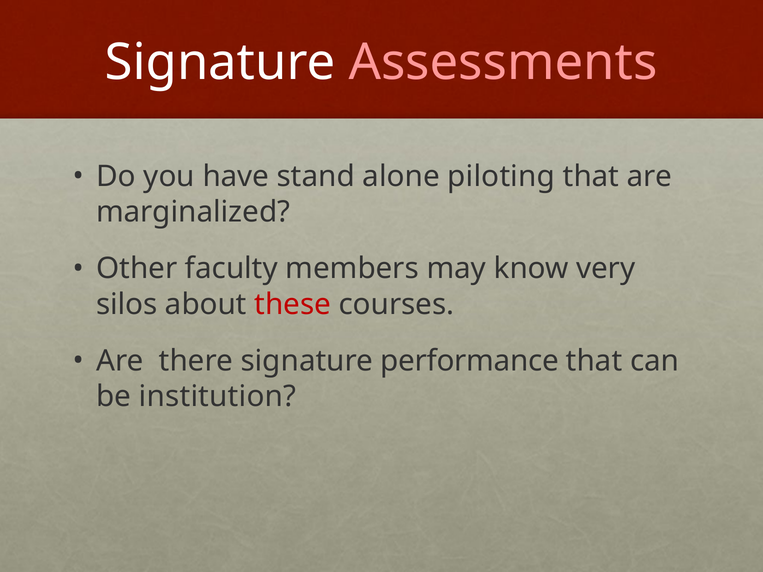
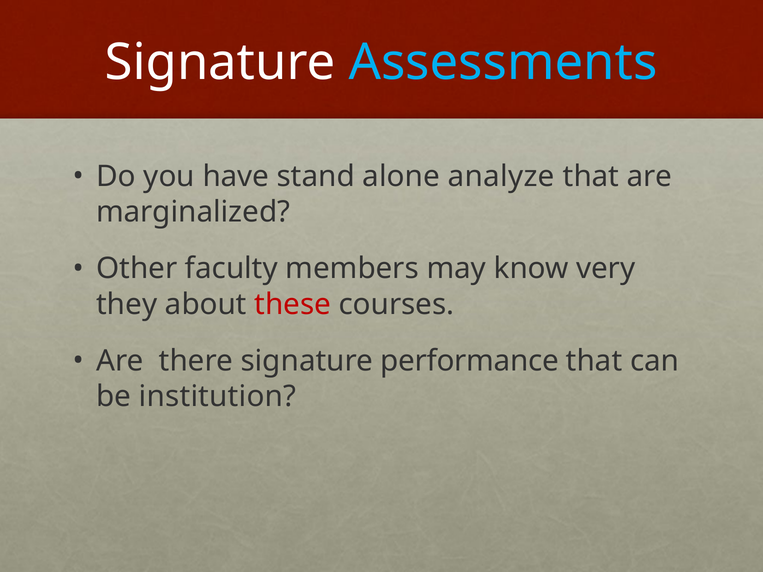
Assessments colour: pink -> light blue
piloting: piloting -> analyze
silos: silos -> they
